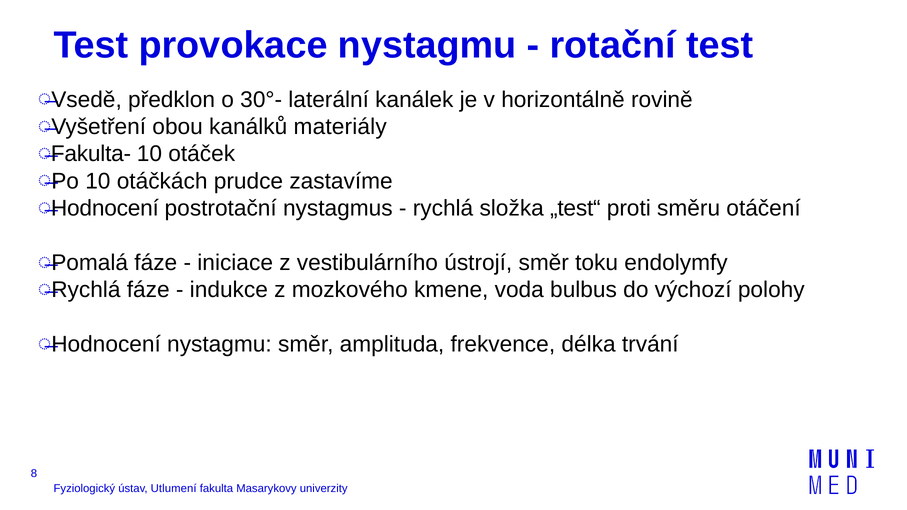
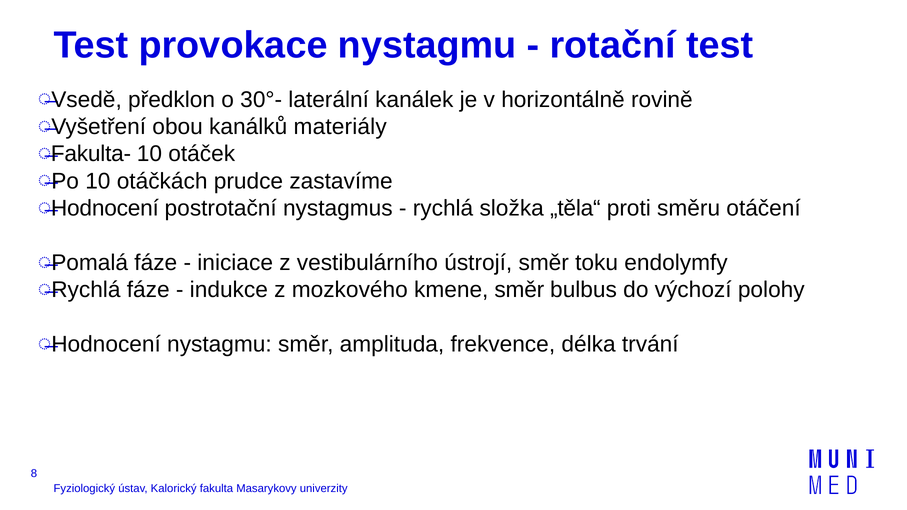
„test“: „test“ -> „těla“
kmene voda: voda -> směr
Utlumení: Utlumení -> Kalorický
